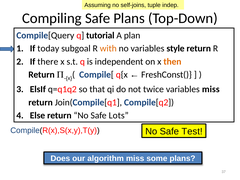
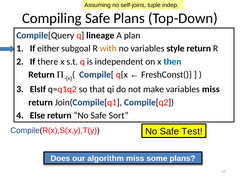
tutorial: tutorial -> lineage
today: today -> either
then colour: orange -> blue
twice: twice -> make
Lots: Lots -> Sort
